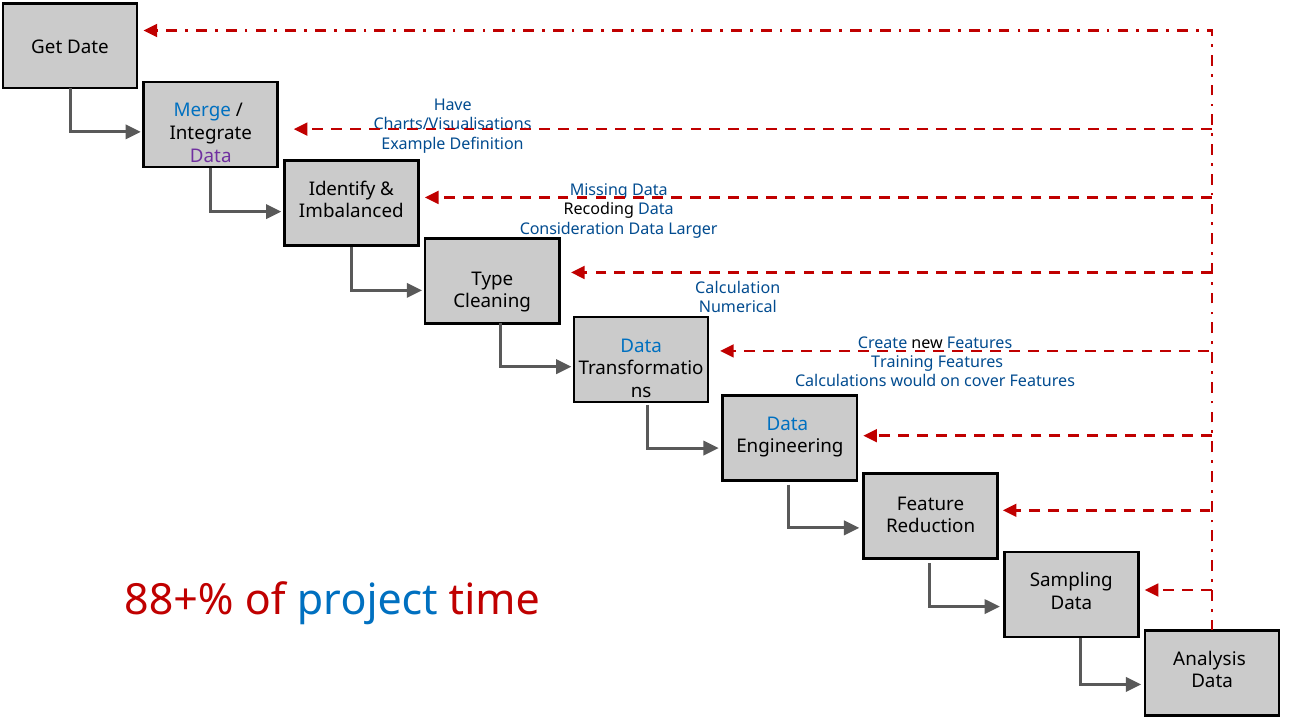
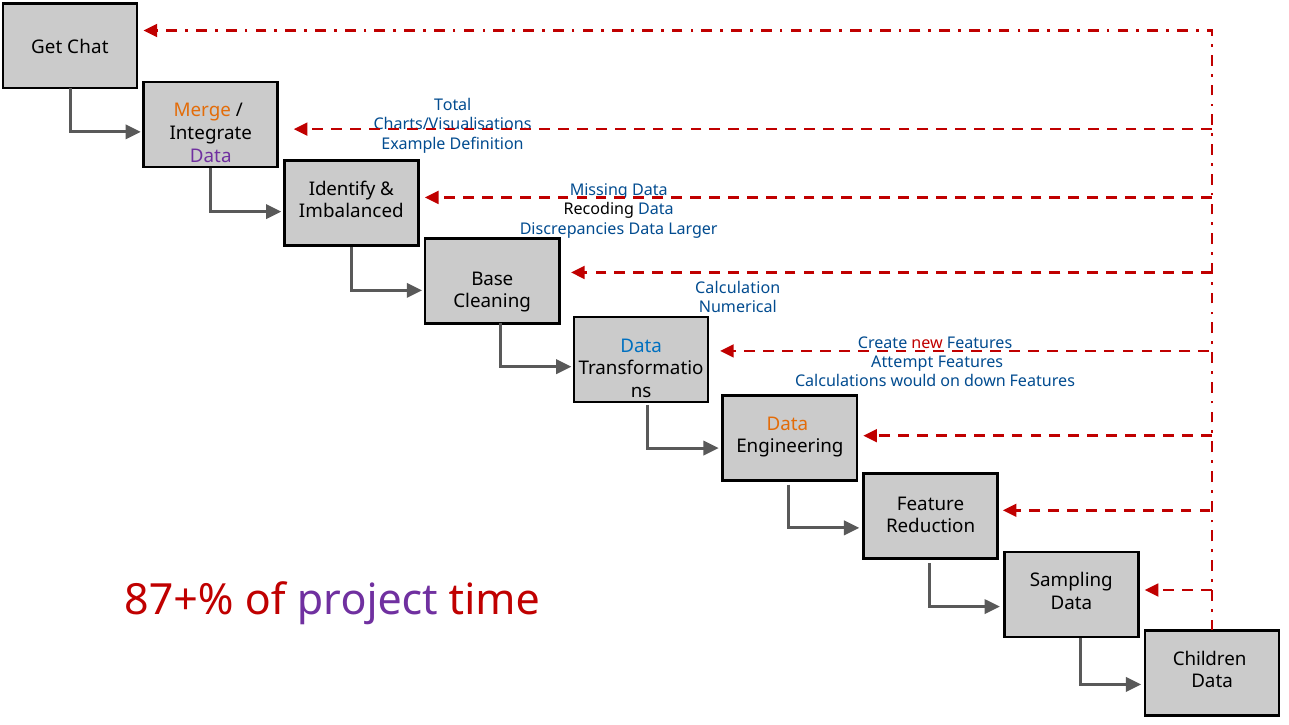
Date: Date -> Chat
Have: Have -> Total
Merge colour: blue -> orange
Consideration: Consideration -> Discrepancies
Type: Type -> Base
new colour: black -> red
Training: Training -> Attempt
cover: cover -> down
Data at (787, 424) colour: blue -> orange
88+%: 88+% -> 87+%
project colour: blue -> purple
Analysis: Analysis -> Children
